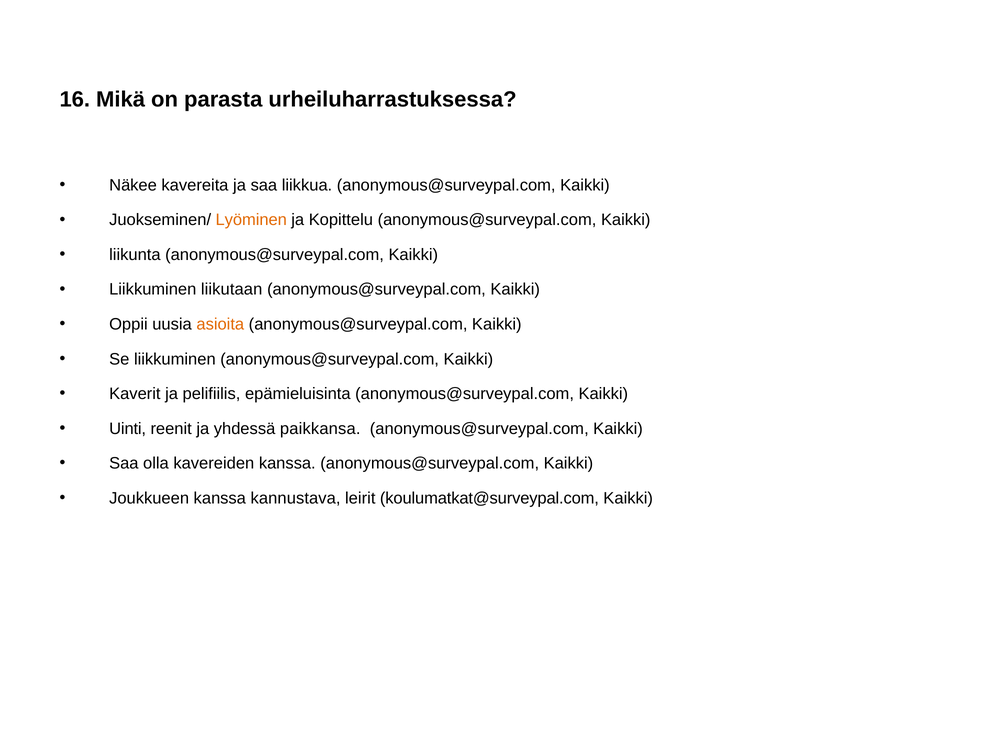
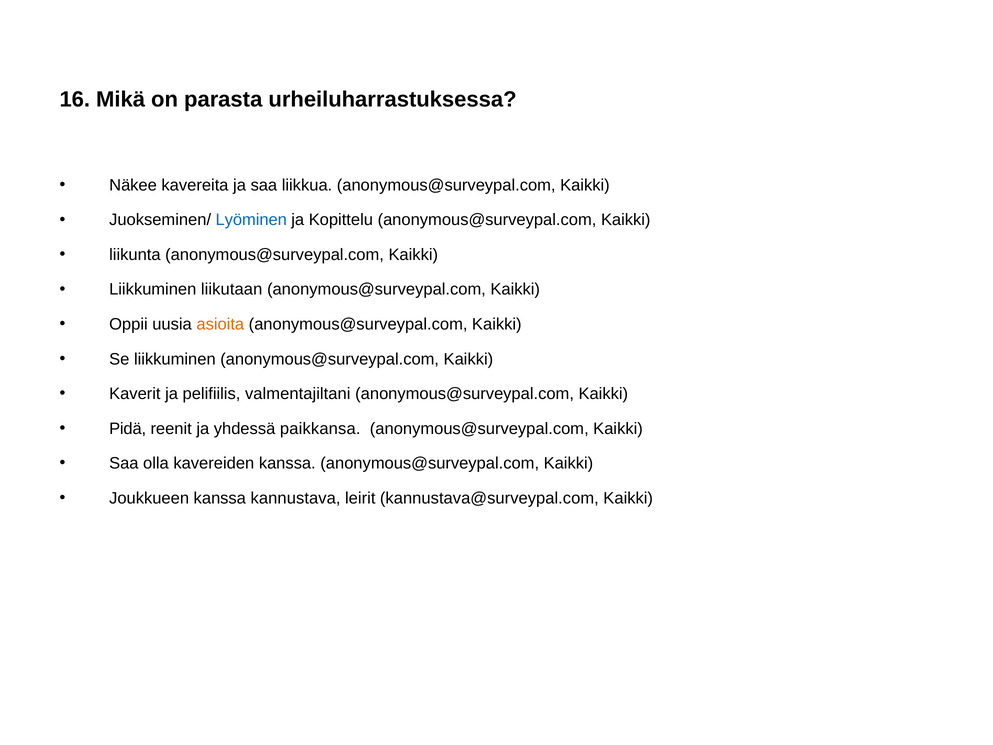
Lyöminen colour: orange -> blue
epämieluisinta: epämieluisinta -> valmentajiltani
Uinti: Uinti -> Pidä
koulumatkat@surveypal.com: koulumatkat@surveypal.com -> kannustava@surveypal.com
